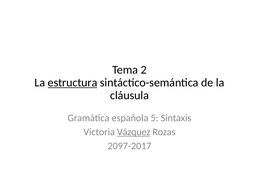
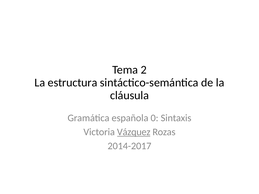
estructura underline: present -> none
5: 5 -> 0
2097-2017: 2097-2017 -> 2014-2017
